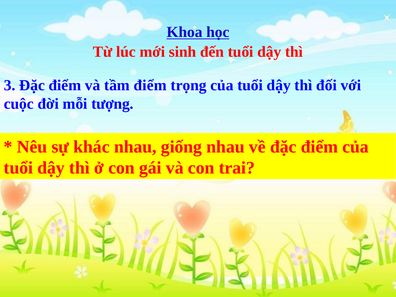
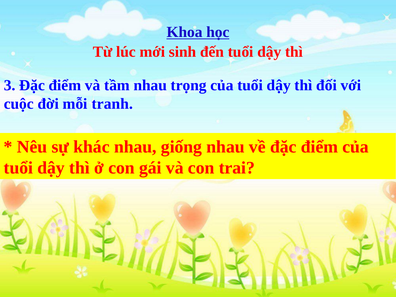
tầm điểm: điểm -> nhau
tượng: tượng -> tranh
